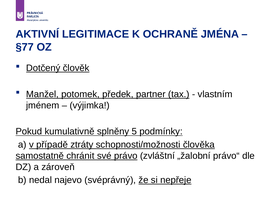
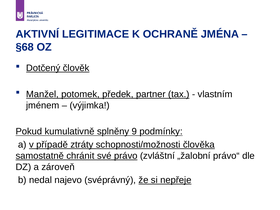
§77: §77 -> §68
5: 5 -> 9
